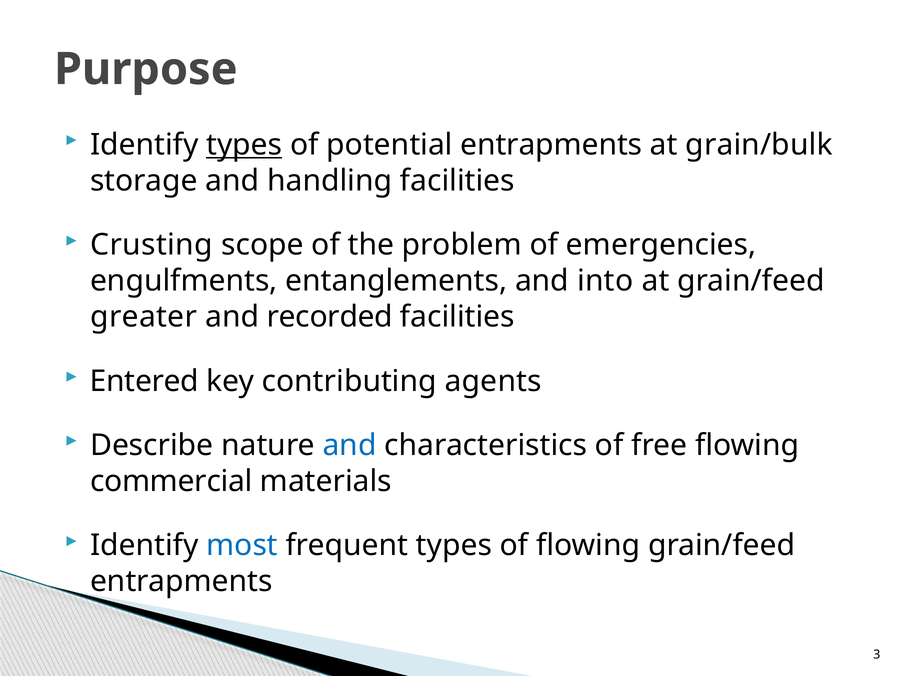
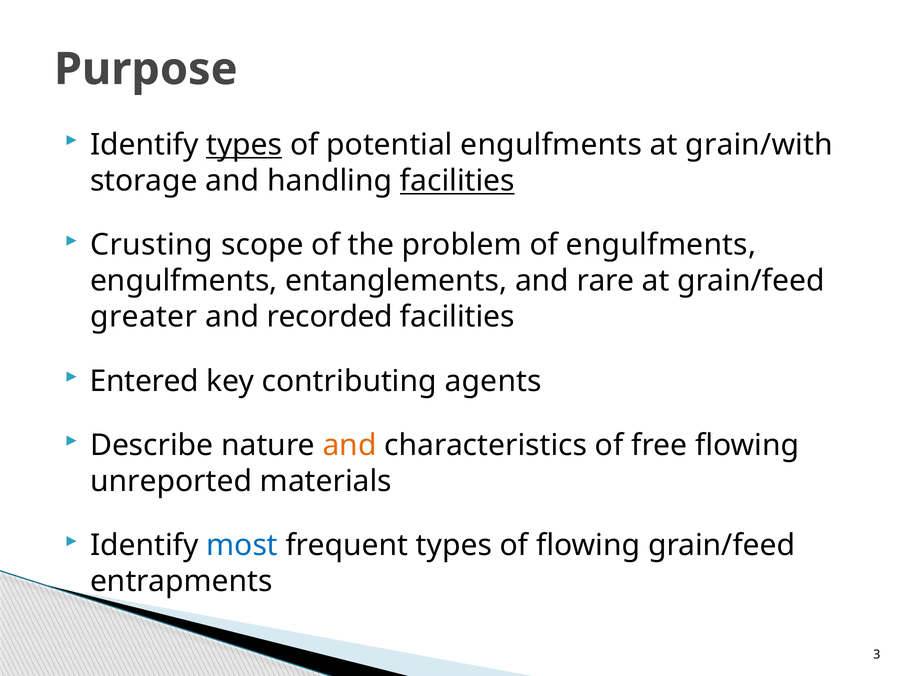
potential entrapments: entrapments -> engulfments
grain/bulk: grain/bulk -> grain/with
facilities at (457, 181) underline: none -> present
of emergencies: emergencies -> engulfments
into: into -> rare
and at (350, 446) colour: blue -> orange
commercial: commercial -> unreported
